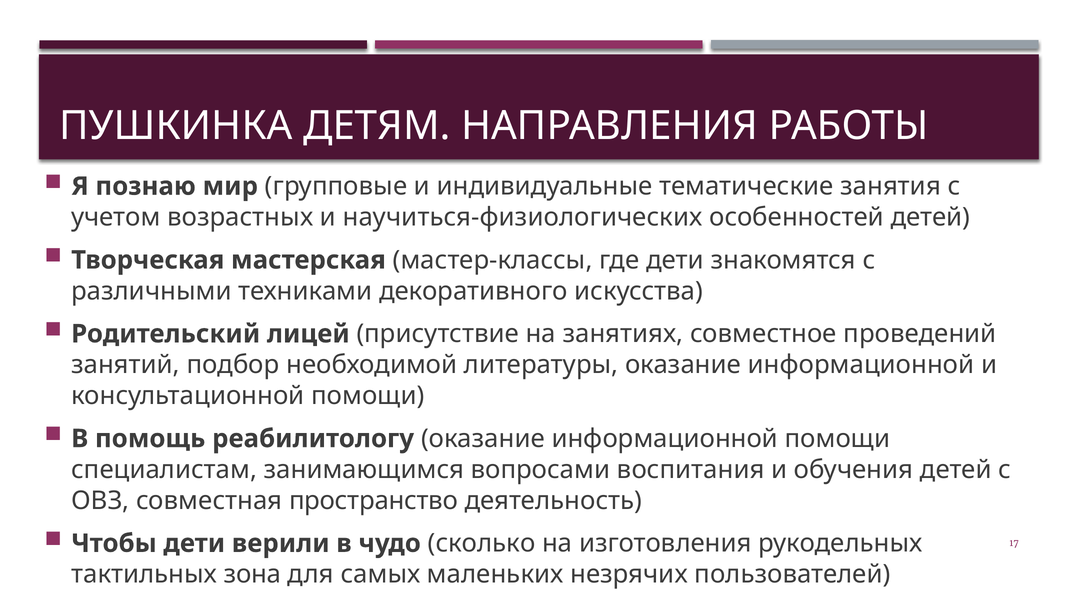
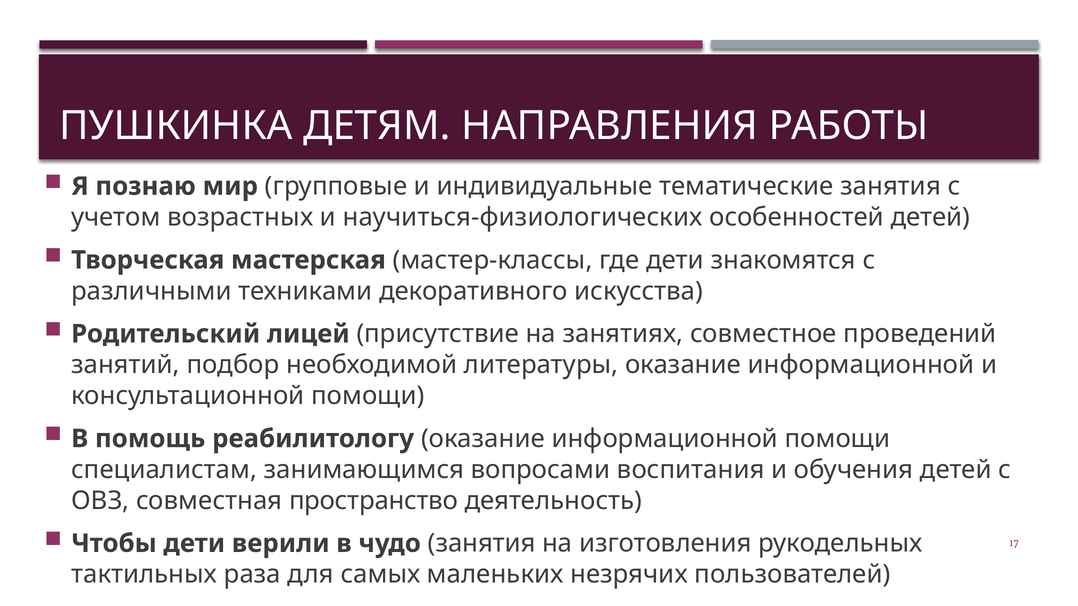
чудо сколько: сколько -> занятия
зона: зона -> раза
